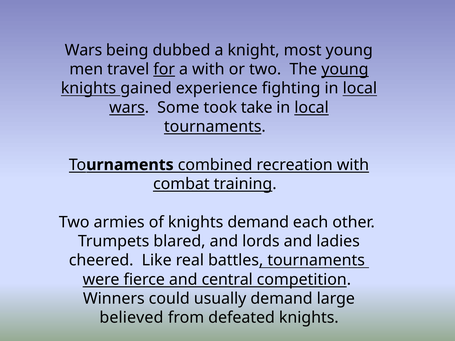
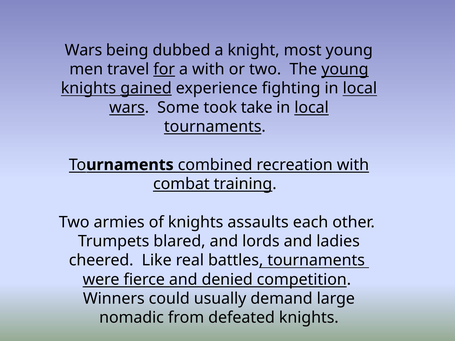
gained underline: none -> present
knights demand: demand -> assaults
central: central -> denied
believed: believed -> nomadic
